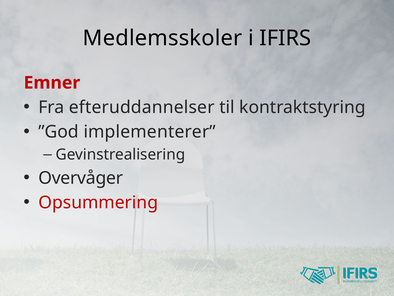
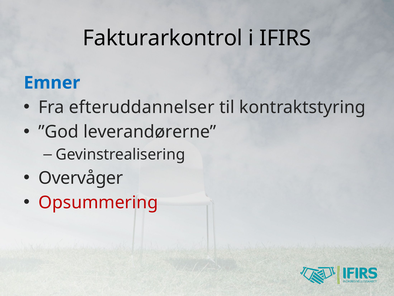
Medlemsskoler: Medlemsskoler -> Fakturarkontrol
Emner colour: red -> blue
implementerer: implementerer -> leverandørerne
